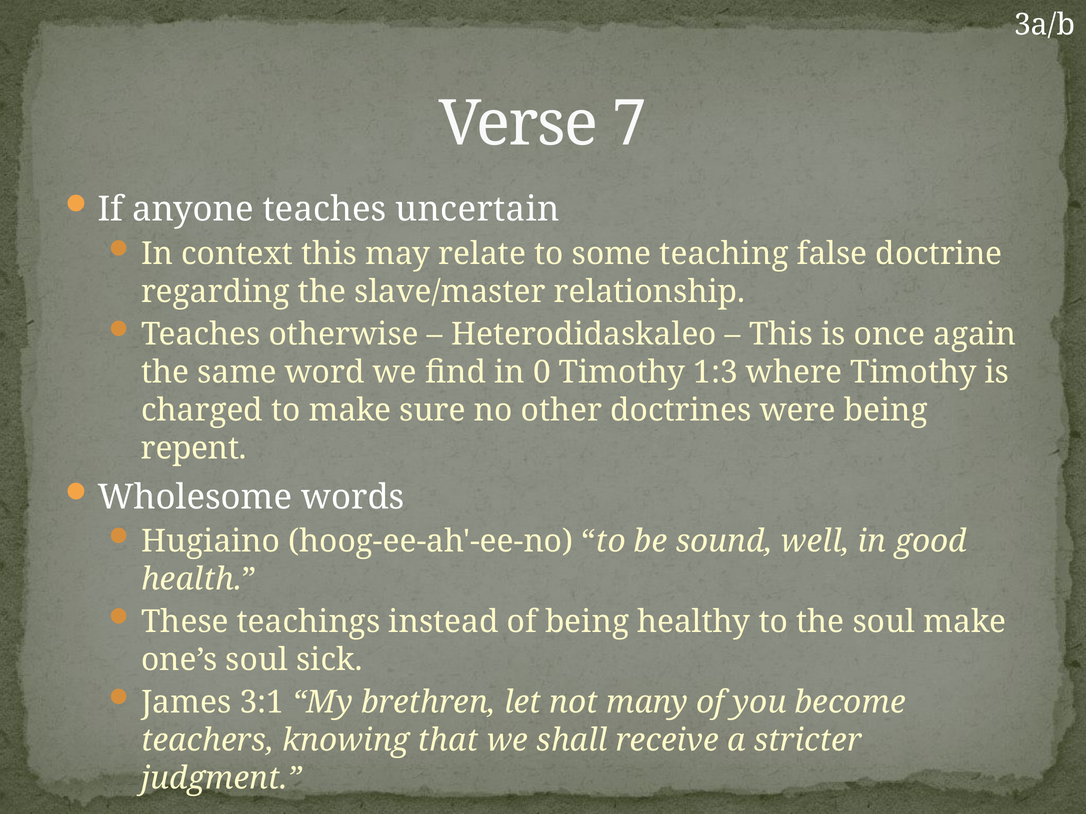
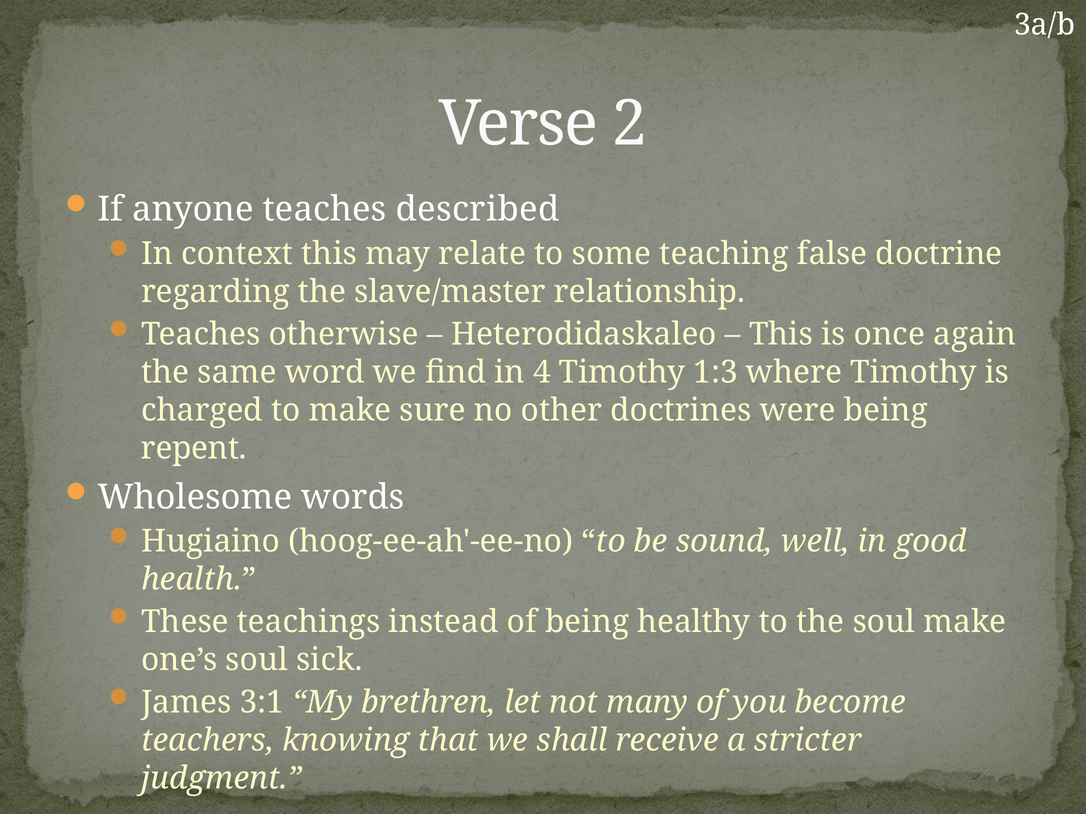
7: 7 -> 2
uncertain: uncertain -> described
0: 0 -> 4
